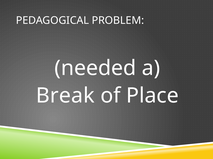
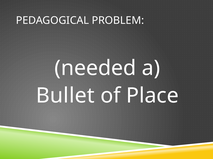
Break: Break -> Bullet
